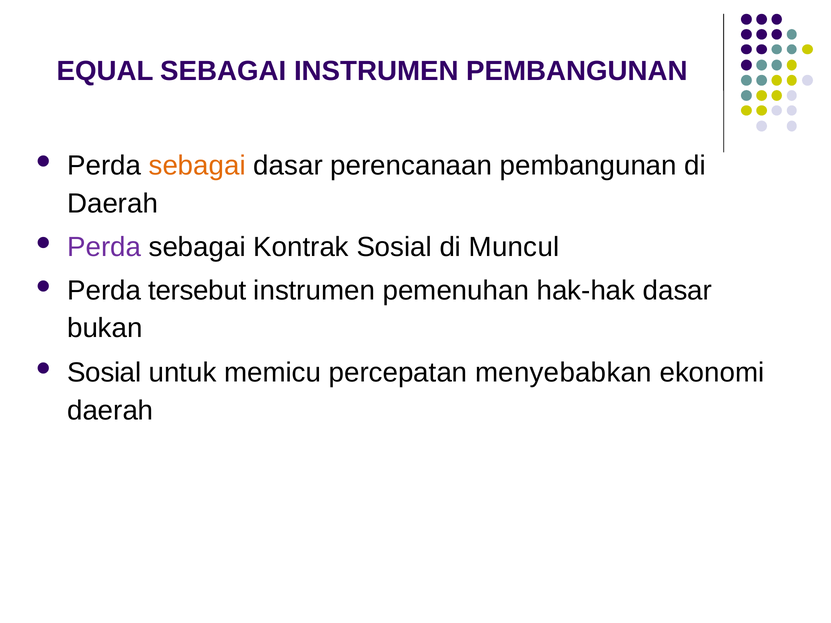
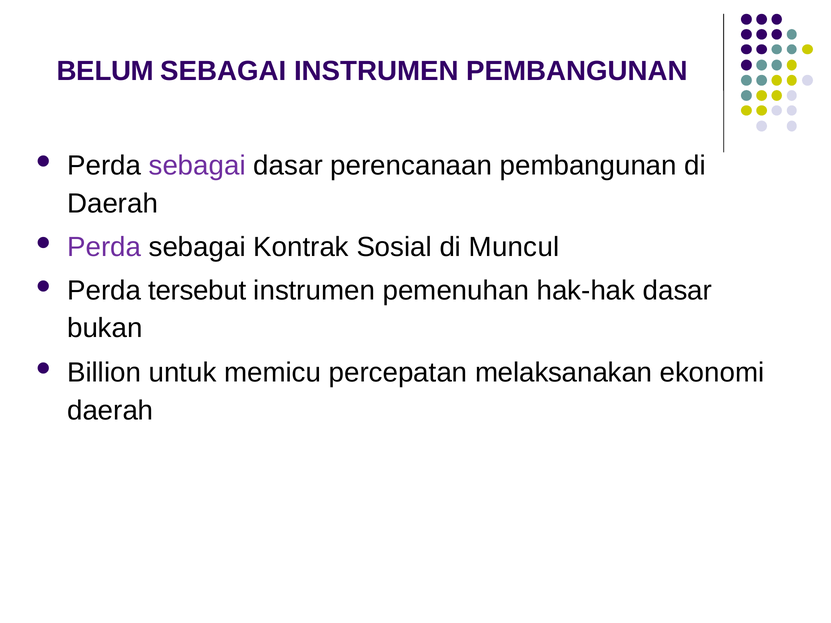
EQUAL: EQUAL -> BELUM
sebagai at (197, 166) colour: orange -> purple
Sosial at (104, 373): Sosial -> Billion
menyebabkan: menyebabkan -> melaksanakan
